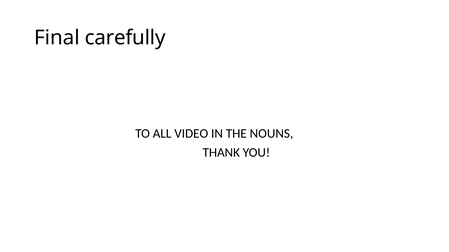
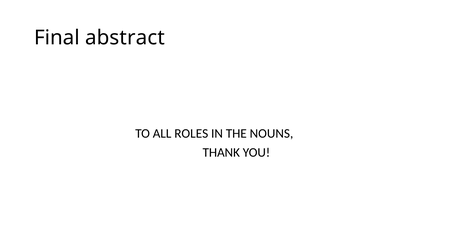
carefully: carefully -> abstract
VIDEO: VIDEO -> ROLES
